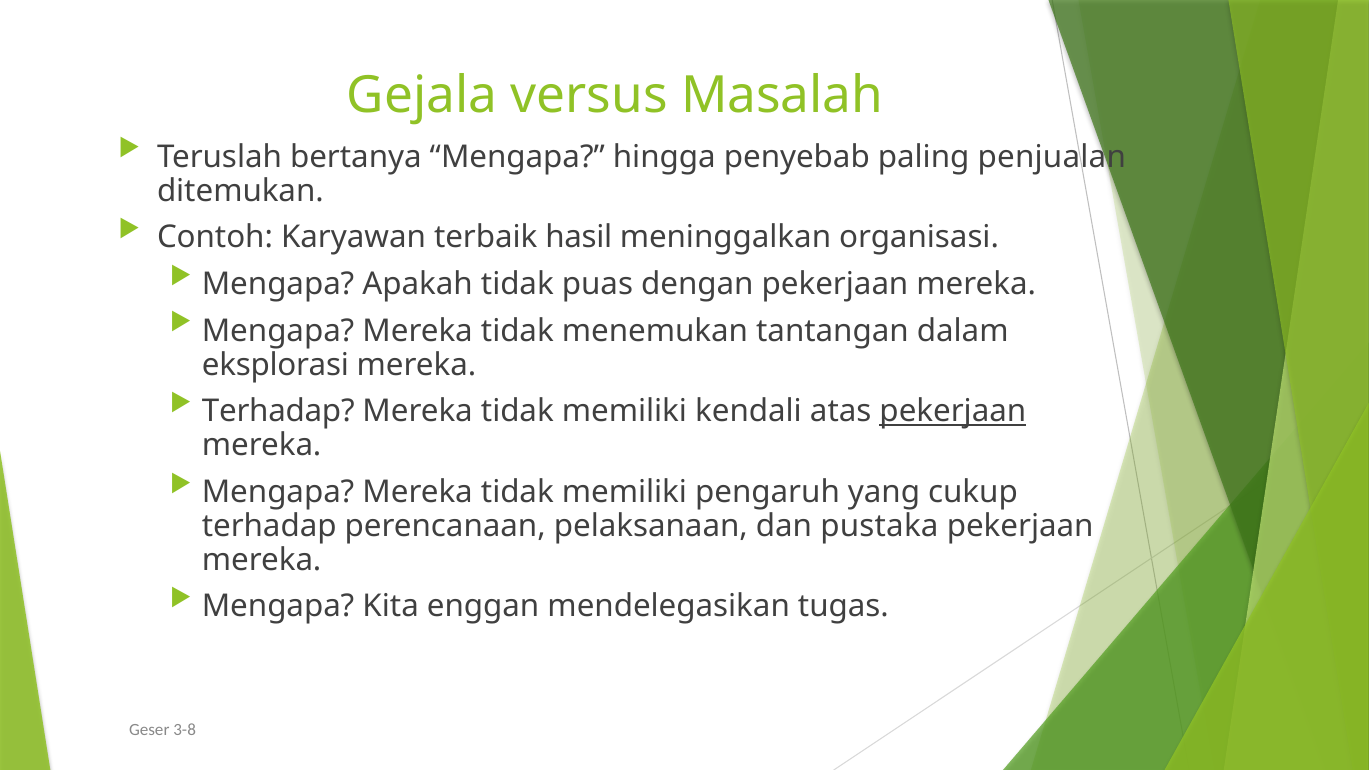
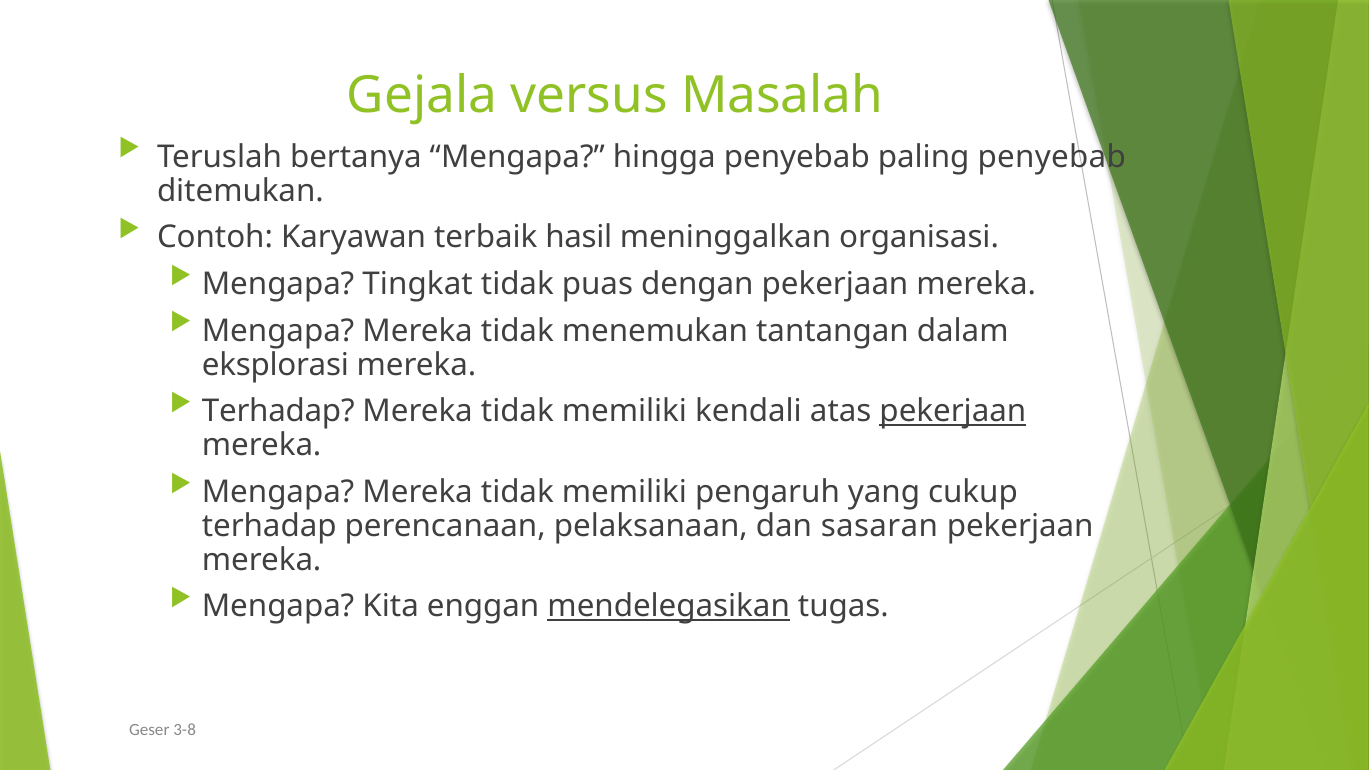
paling penjualan: penjualan -> penyebab
Apakah: Apakah -> Tingkat
pustaka: pustaka -> sasaran
mendelegasikan underline: none -> present
